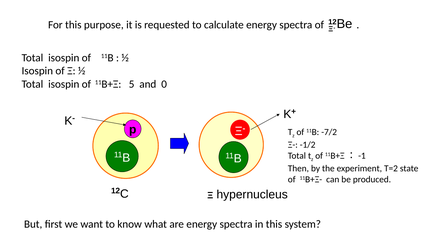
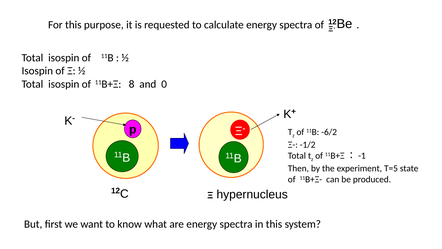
5: 5 -> 8
-7/2: -7/2 -> -6/2
T=2: T=2 -> T=5
